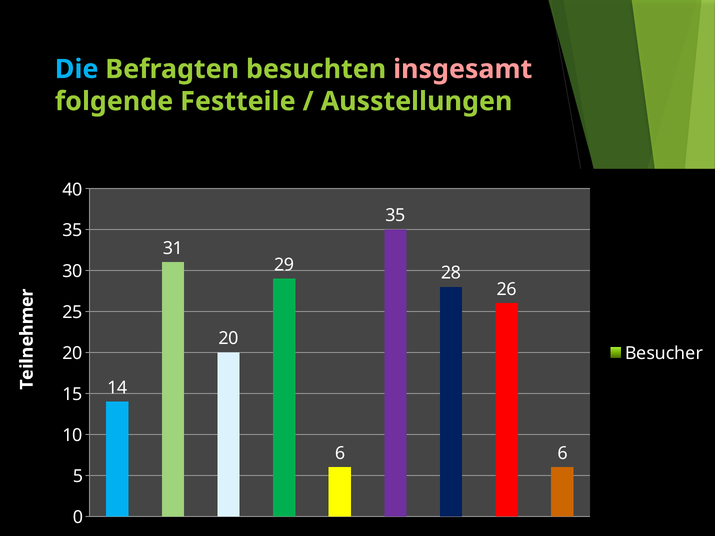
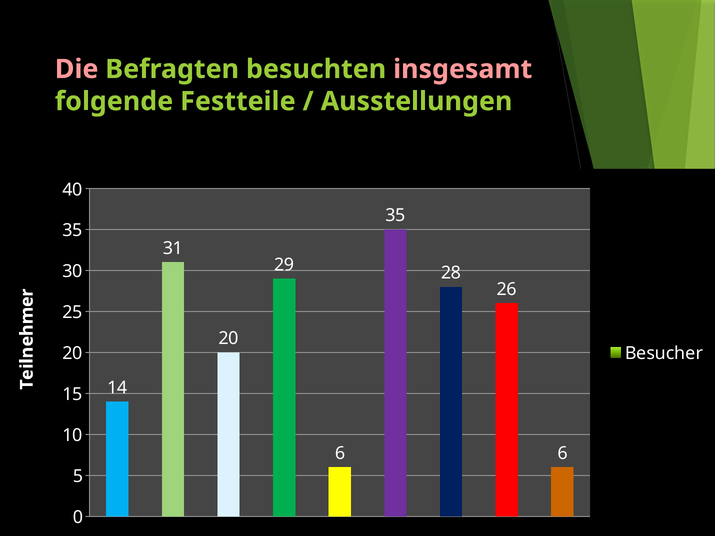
Die colour: light blue -> pink
